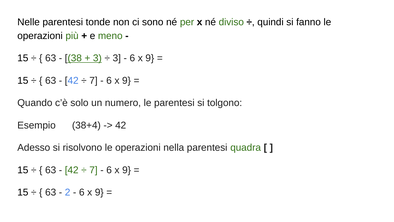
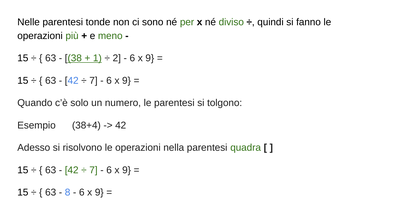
3 at (97, 58): 3 -> 1
3 at (117, 58): 3 -> 2
2: 2 -> 8
